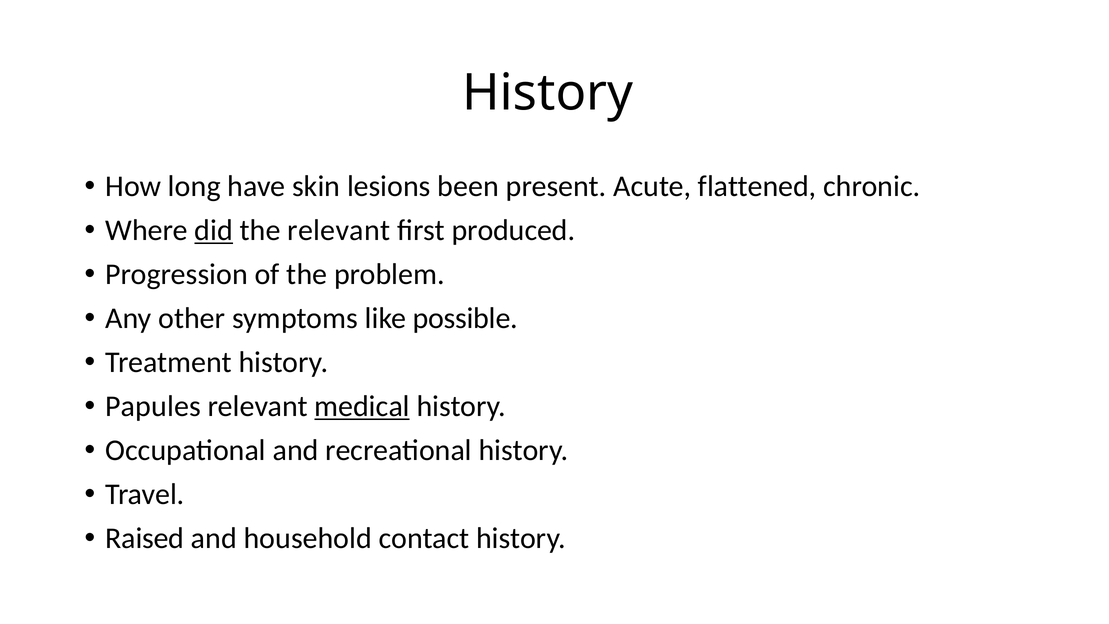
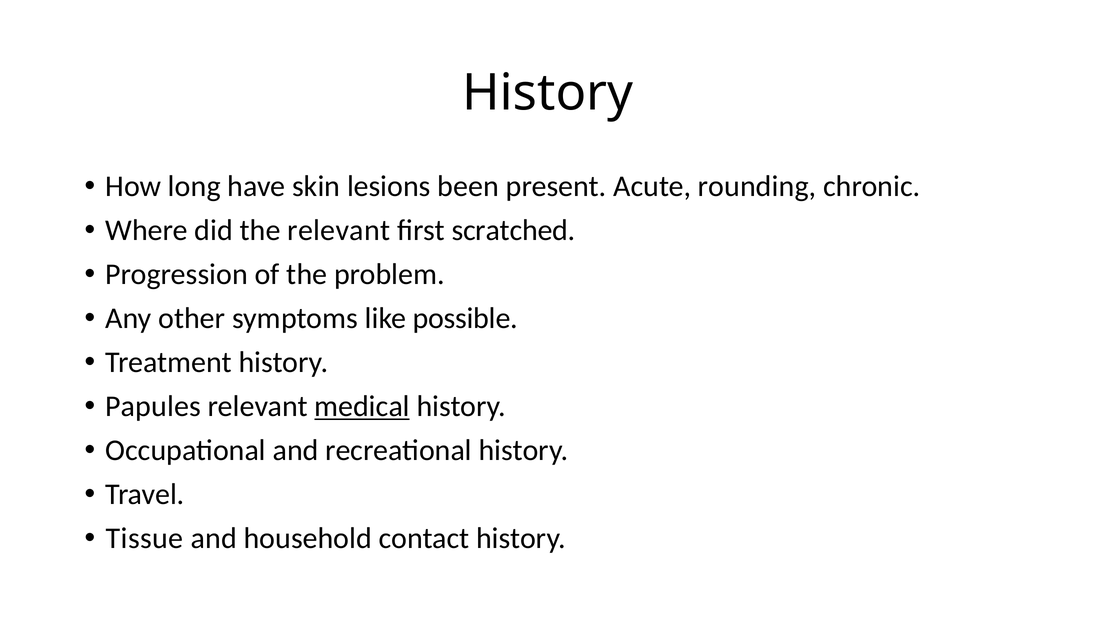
flattened: flattened -> rounding
did underline: present -> none
produced: produced -> scratched
Raised: Raised -> Tissue
